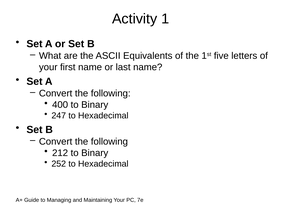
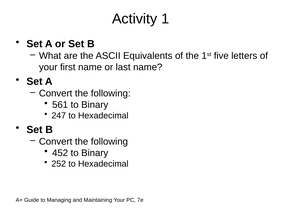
400: 400 -> 561
212: 212 -> 452
